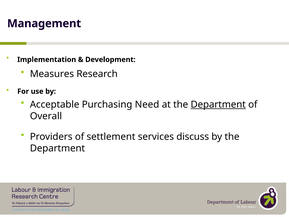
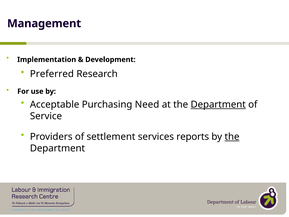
Measures: Measures -> Preferred
Overall: Overall -> Service
discuss: discuss -> reports
the at (232, 137) underline: none -> present
